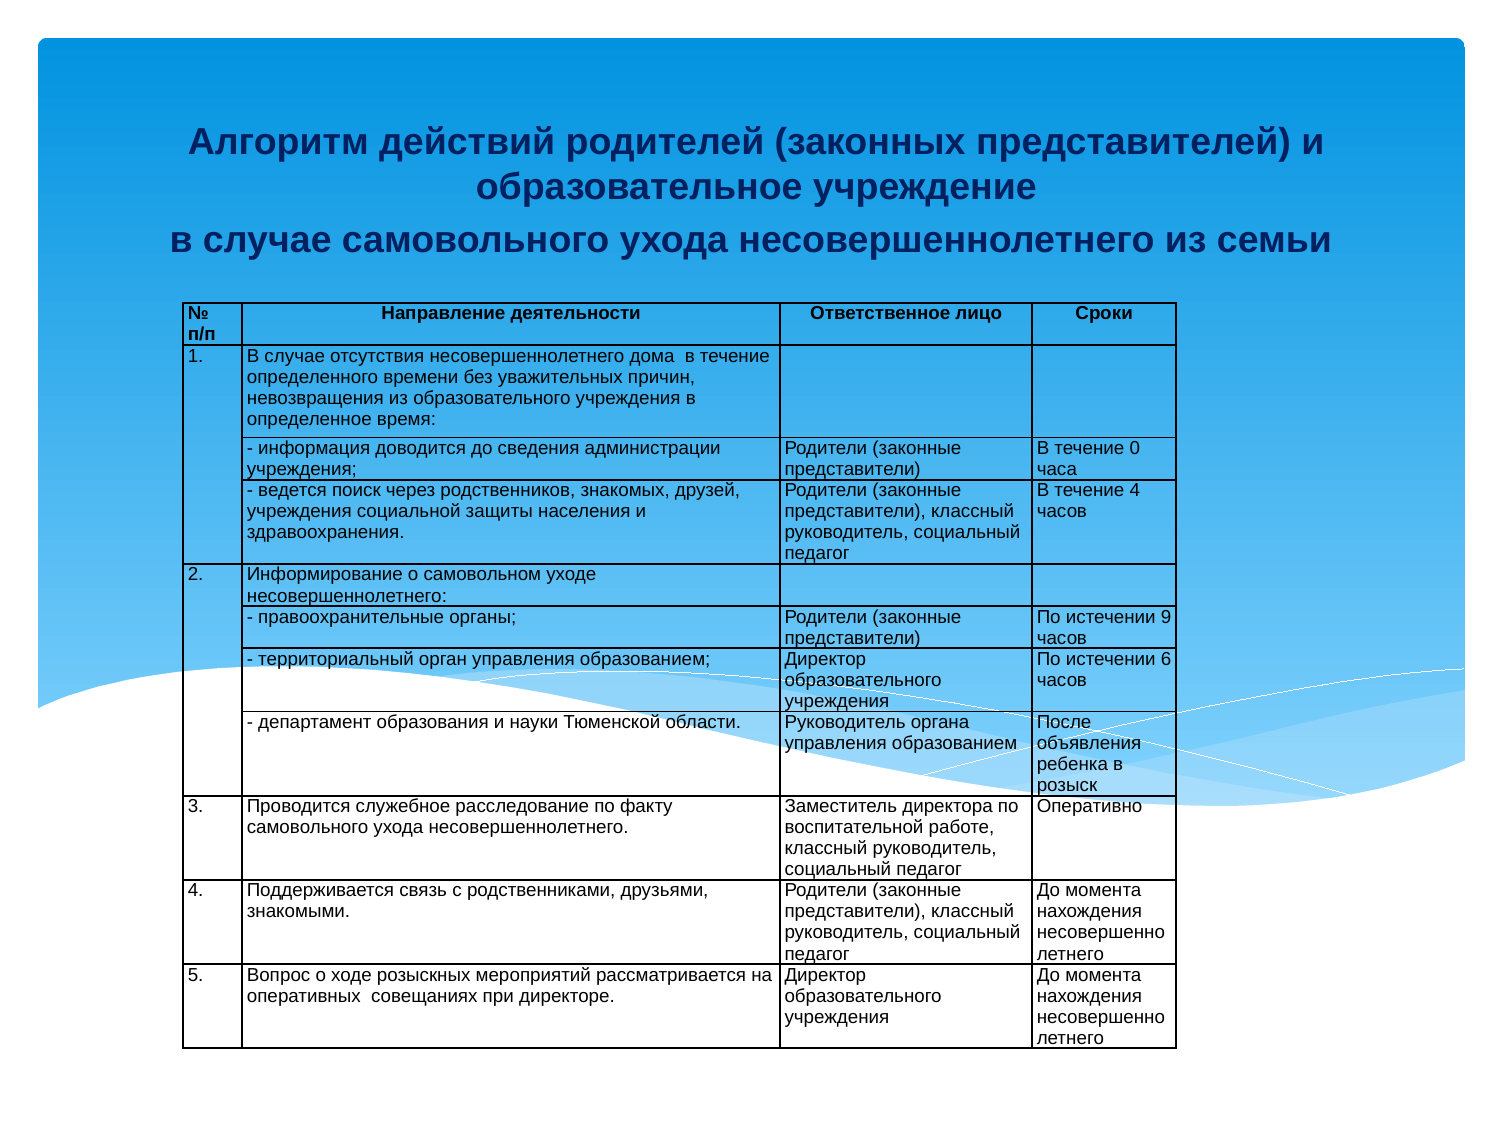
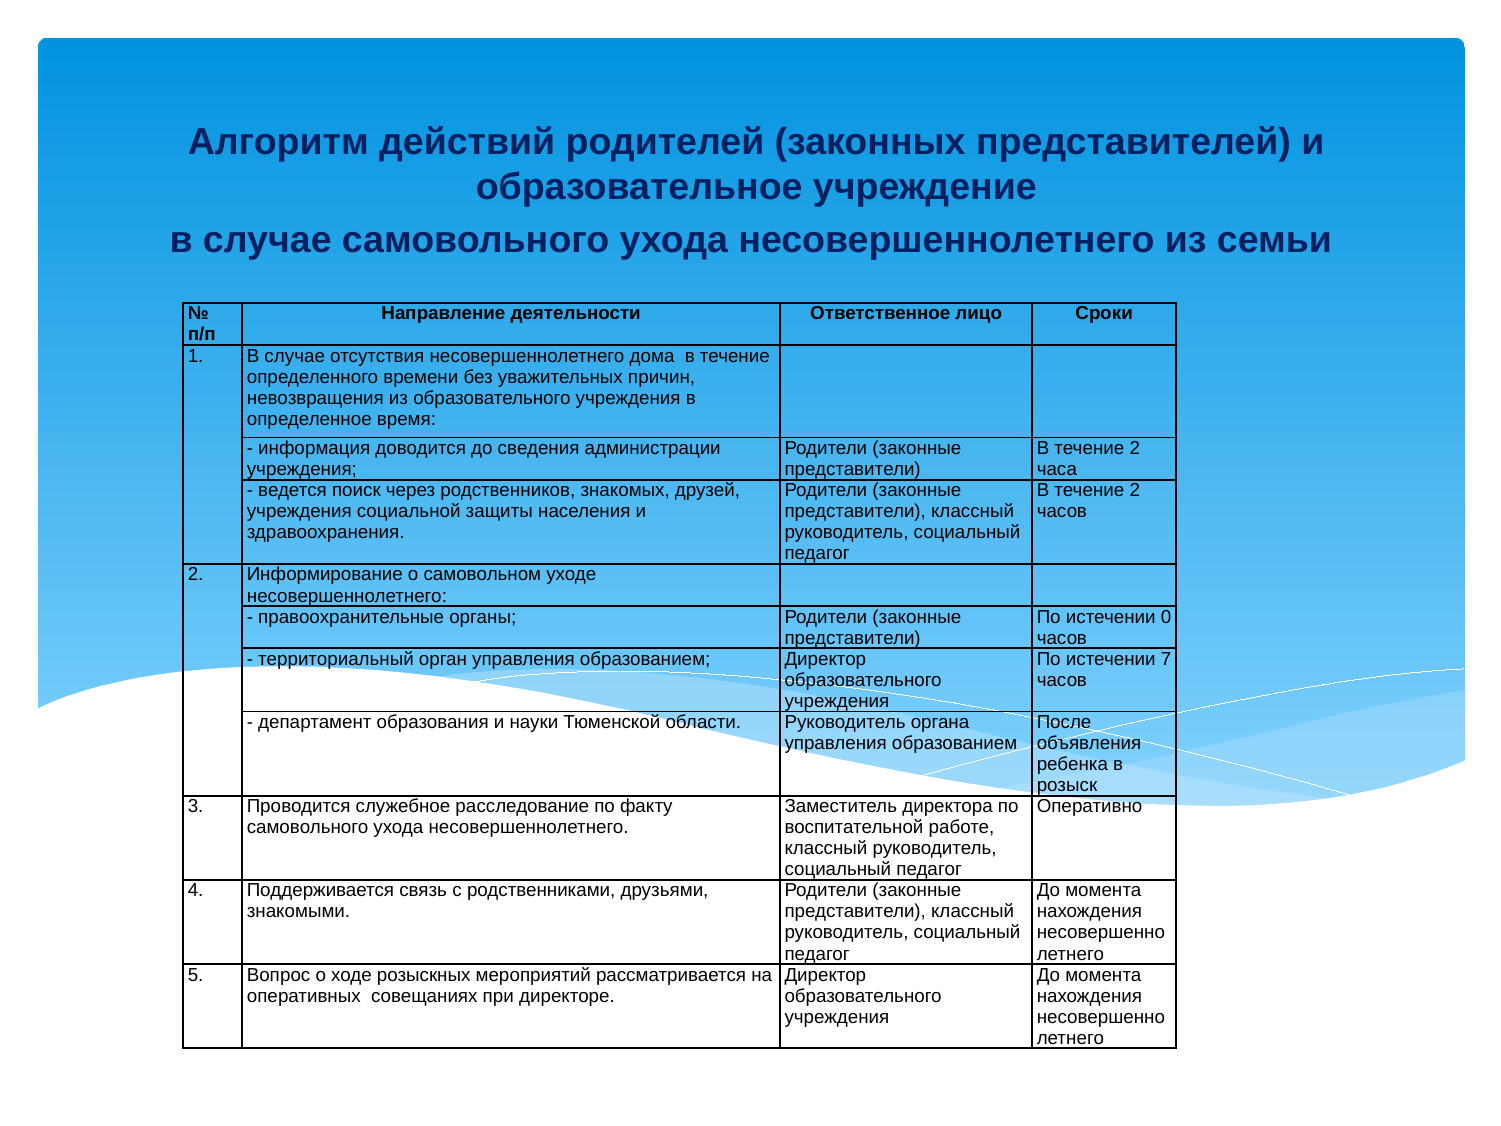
0 at (1135, 448): 0 -> 2
4 at (1135, 490): 4 -> 2
9: 9 -> 0
6: 6 -> 7
